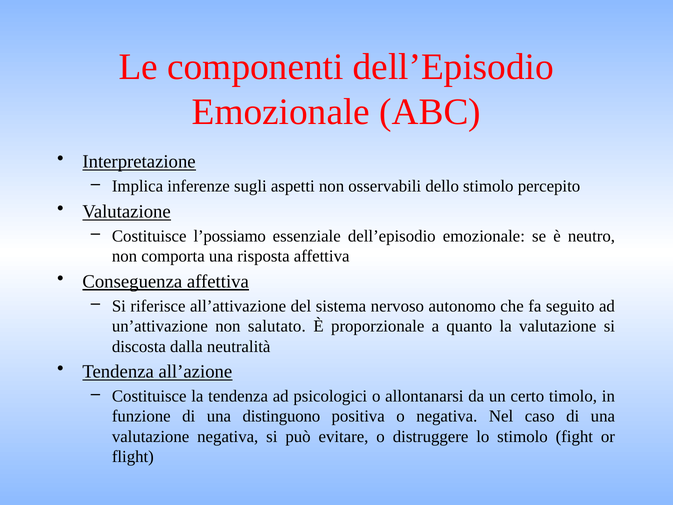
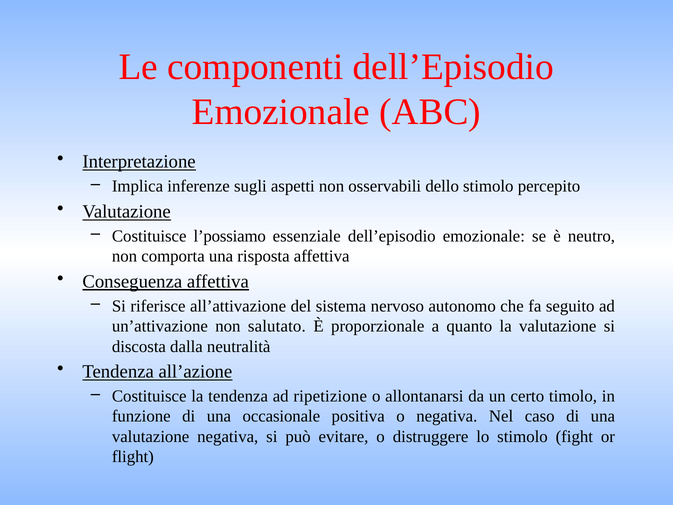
psicologici: psicologici -> ripetizione
distinguono: distinguono -> occasionale
